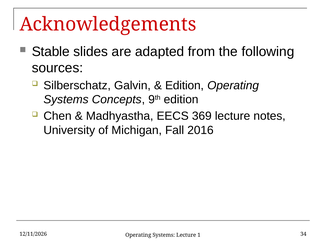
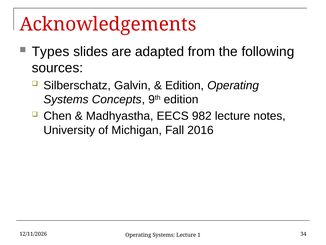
Stable: Stable -> Types
369: 369 -> 982
